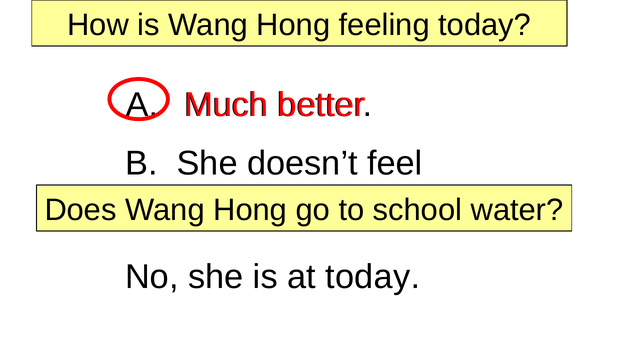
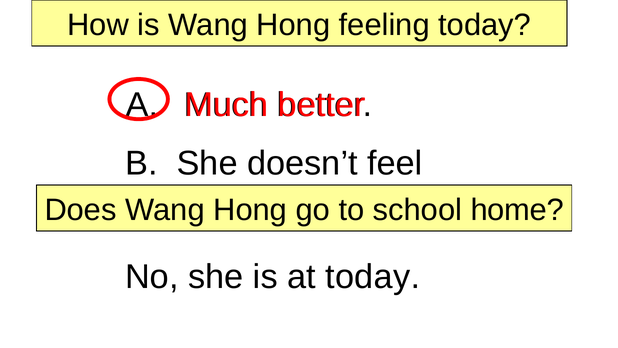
water: water -> home
